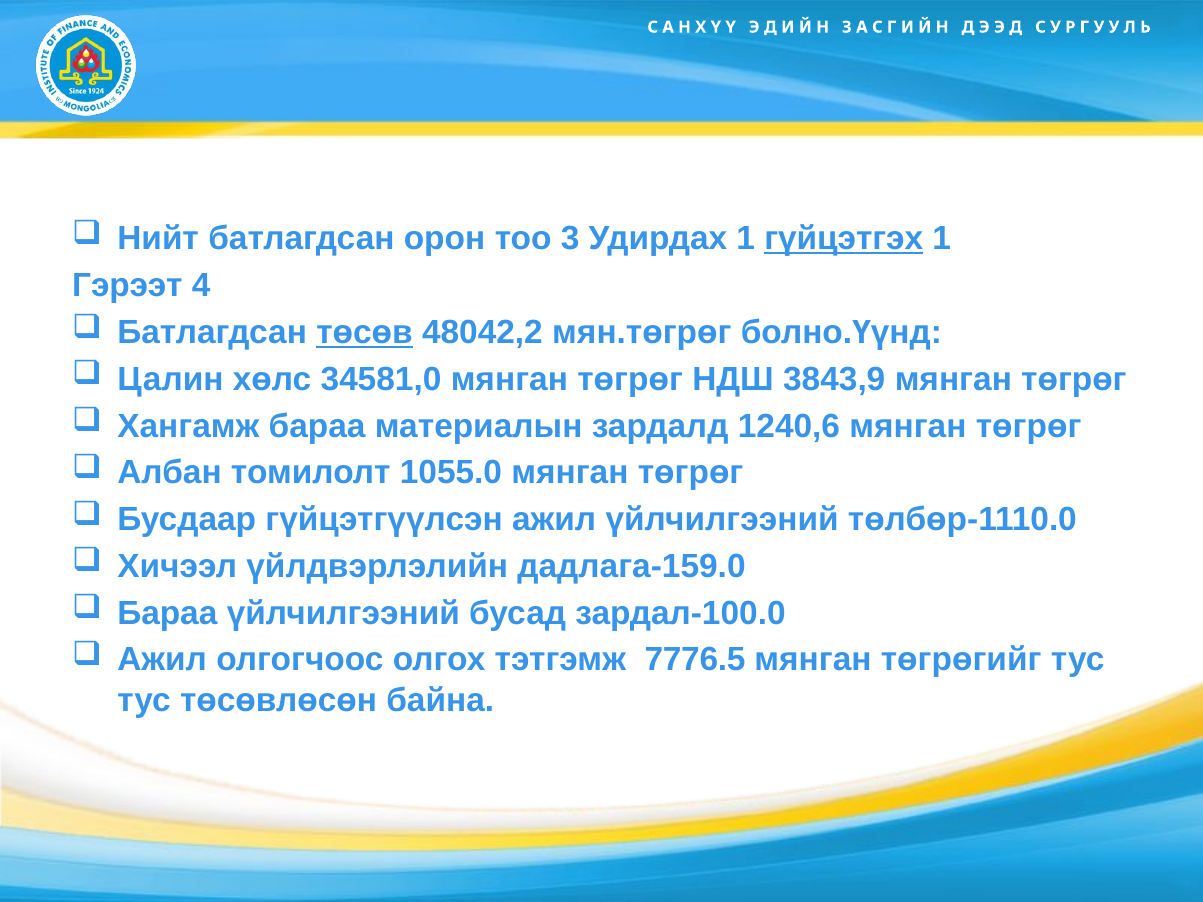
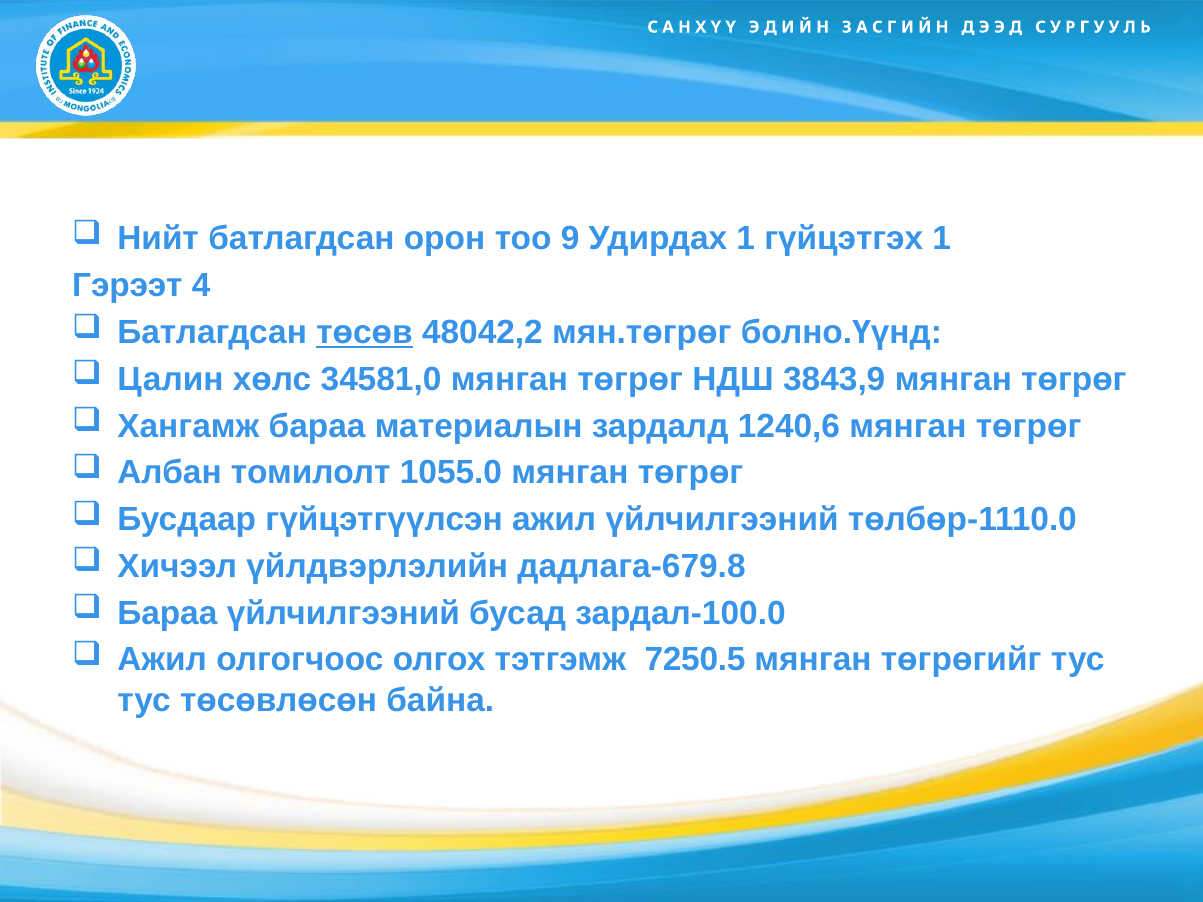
3: 3 -> 9
гүйцэтгэх underline: present -> none
дадлага-159.0: дадлага-159.0 -> дадлага-679.8
7776.5: 7776.5 -> 7250.5
